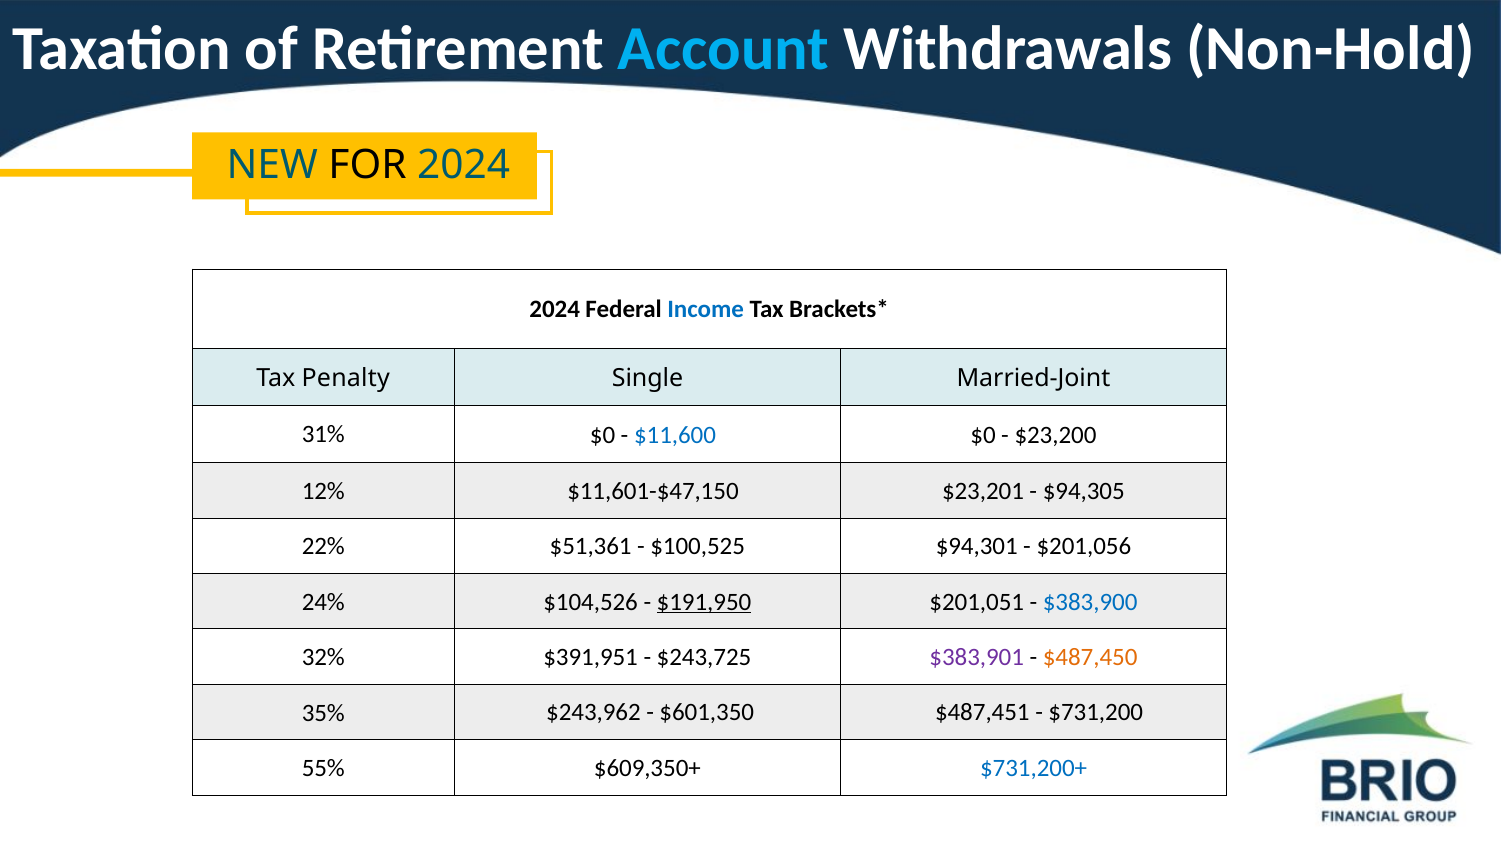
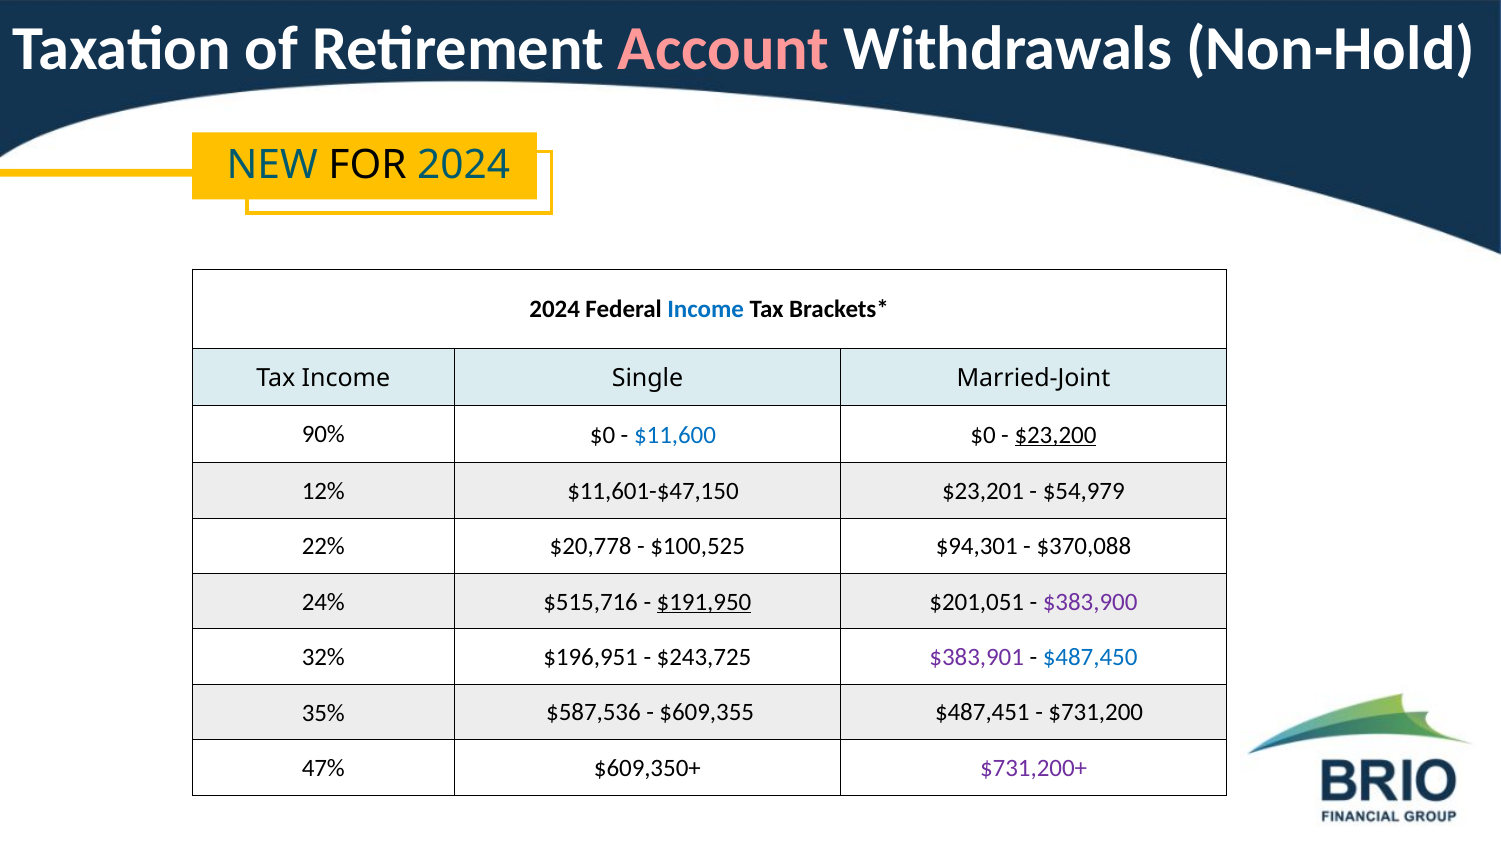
Account colour: light blue -> pink
Tax Penalty: Penalty -> Income
31%: 31% -> 90%
$23,200 underline: none -> present
$94,305: $94,305 -> $54,979
$51,361: $51,361 -> $20,778
$201,056: $201,056 -> $370,088
$104,526: $104,526 -> $515,716
$383,900 colour: blue -> purple
$391,951: $391,951 -> $196,951
$487,450 colour: orange -> blue
$243,962: $243,962 -> $587,536
$601,350: $601,350 -> $609,355
55%: 55% -> 47%
$731,200+ colour: blue -> purple
